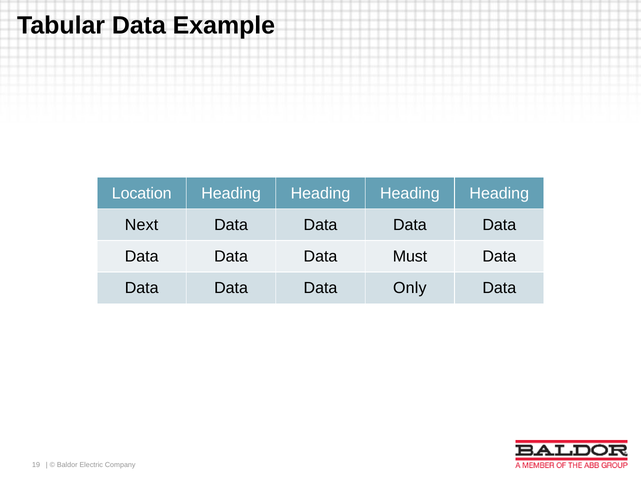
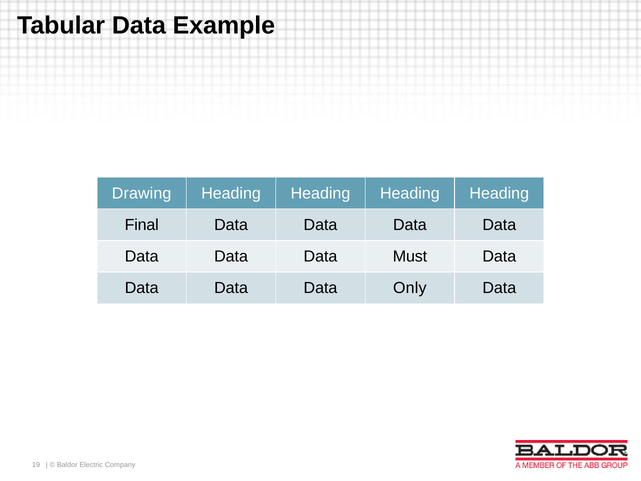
Location: Location -> Drawing
Next: Next -> Final
